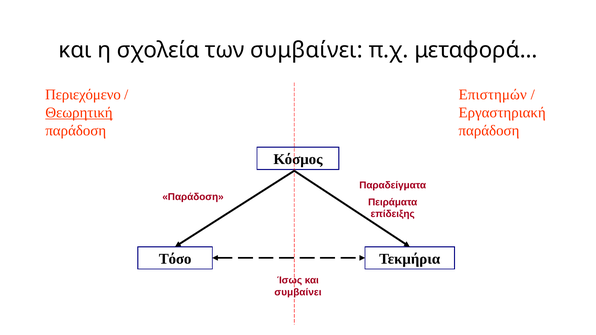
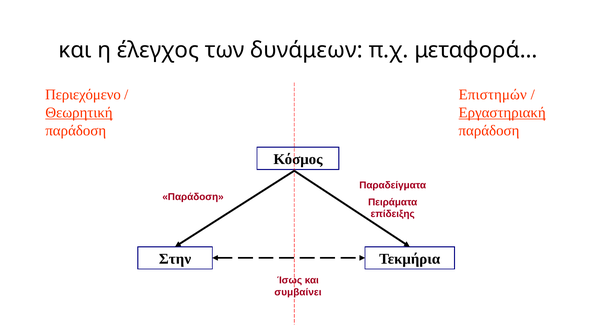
σχολεία: σχολεία -> έλεγχος
των συμβαίνει: συμβαίνει -> δυνάμεων
Εργαστηριακή underline: none -> present
Τόσο: Τόσο -> Στην
